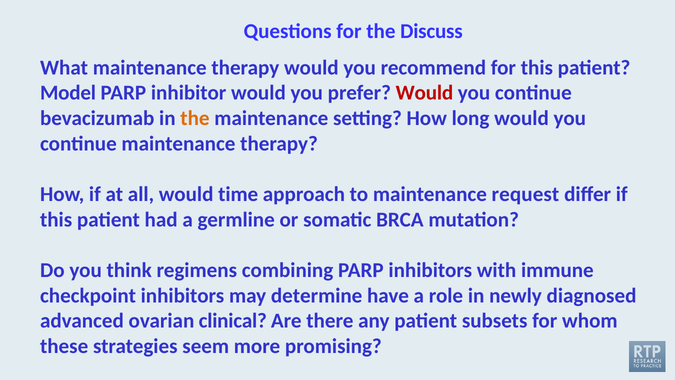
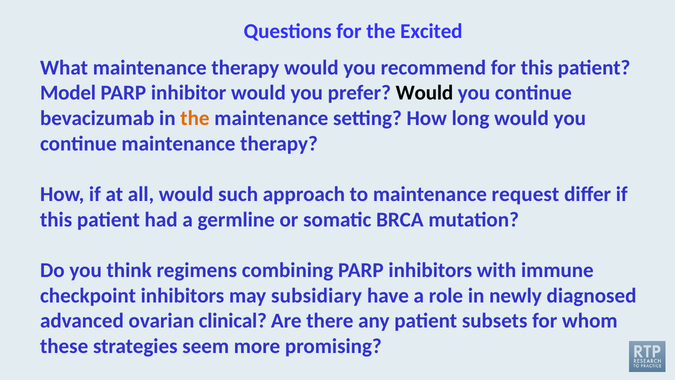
Discuss: Discuss -> Excited
Would at (424, 93) colour: red -> black
time: time -> such
determine: determine -> subsidiary
